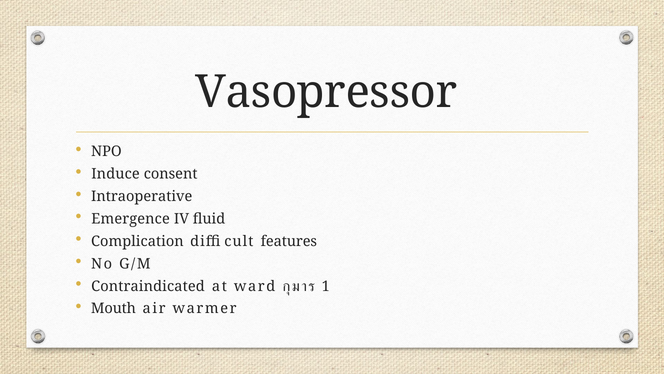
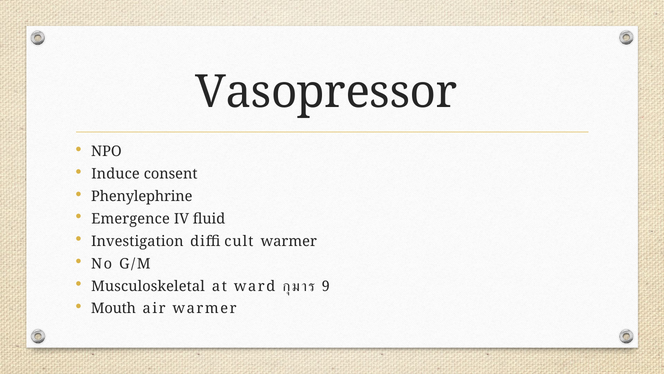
Intraoperative: Intraoperative -> Phenylephrine
Complication: Complication -> Investigation
features at (289, 241): features -> warmer
Contraindicated: Contraindicated -> Musculoskeletal
1: 1 -> 9
